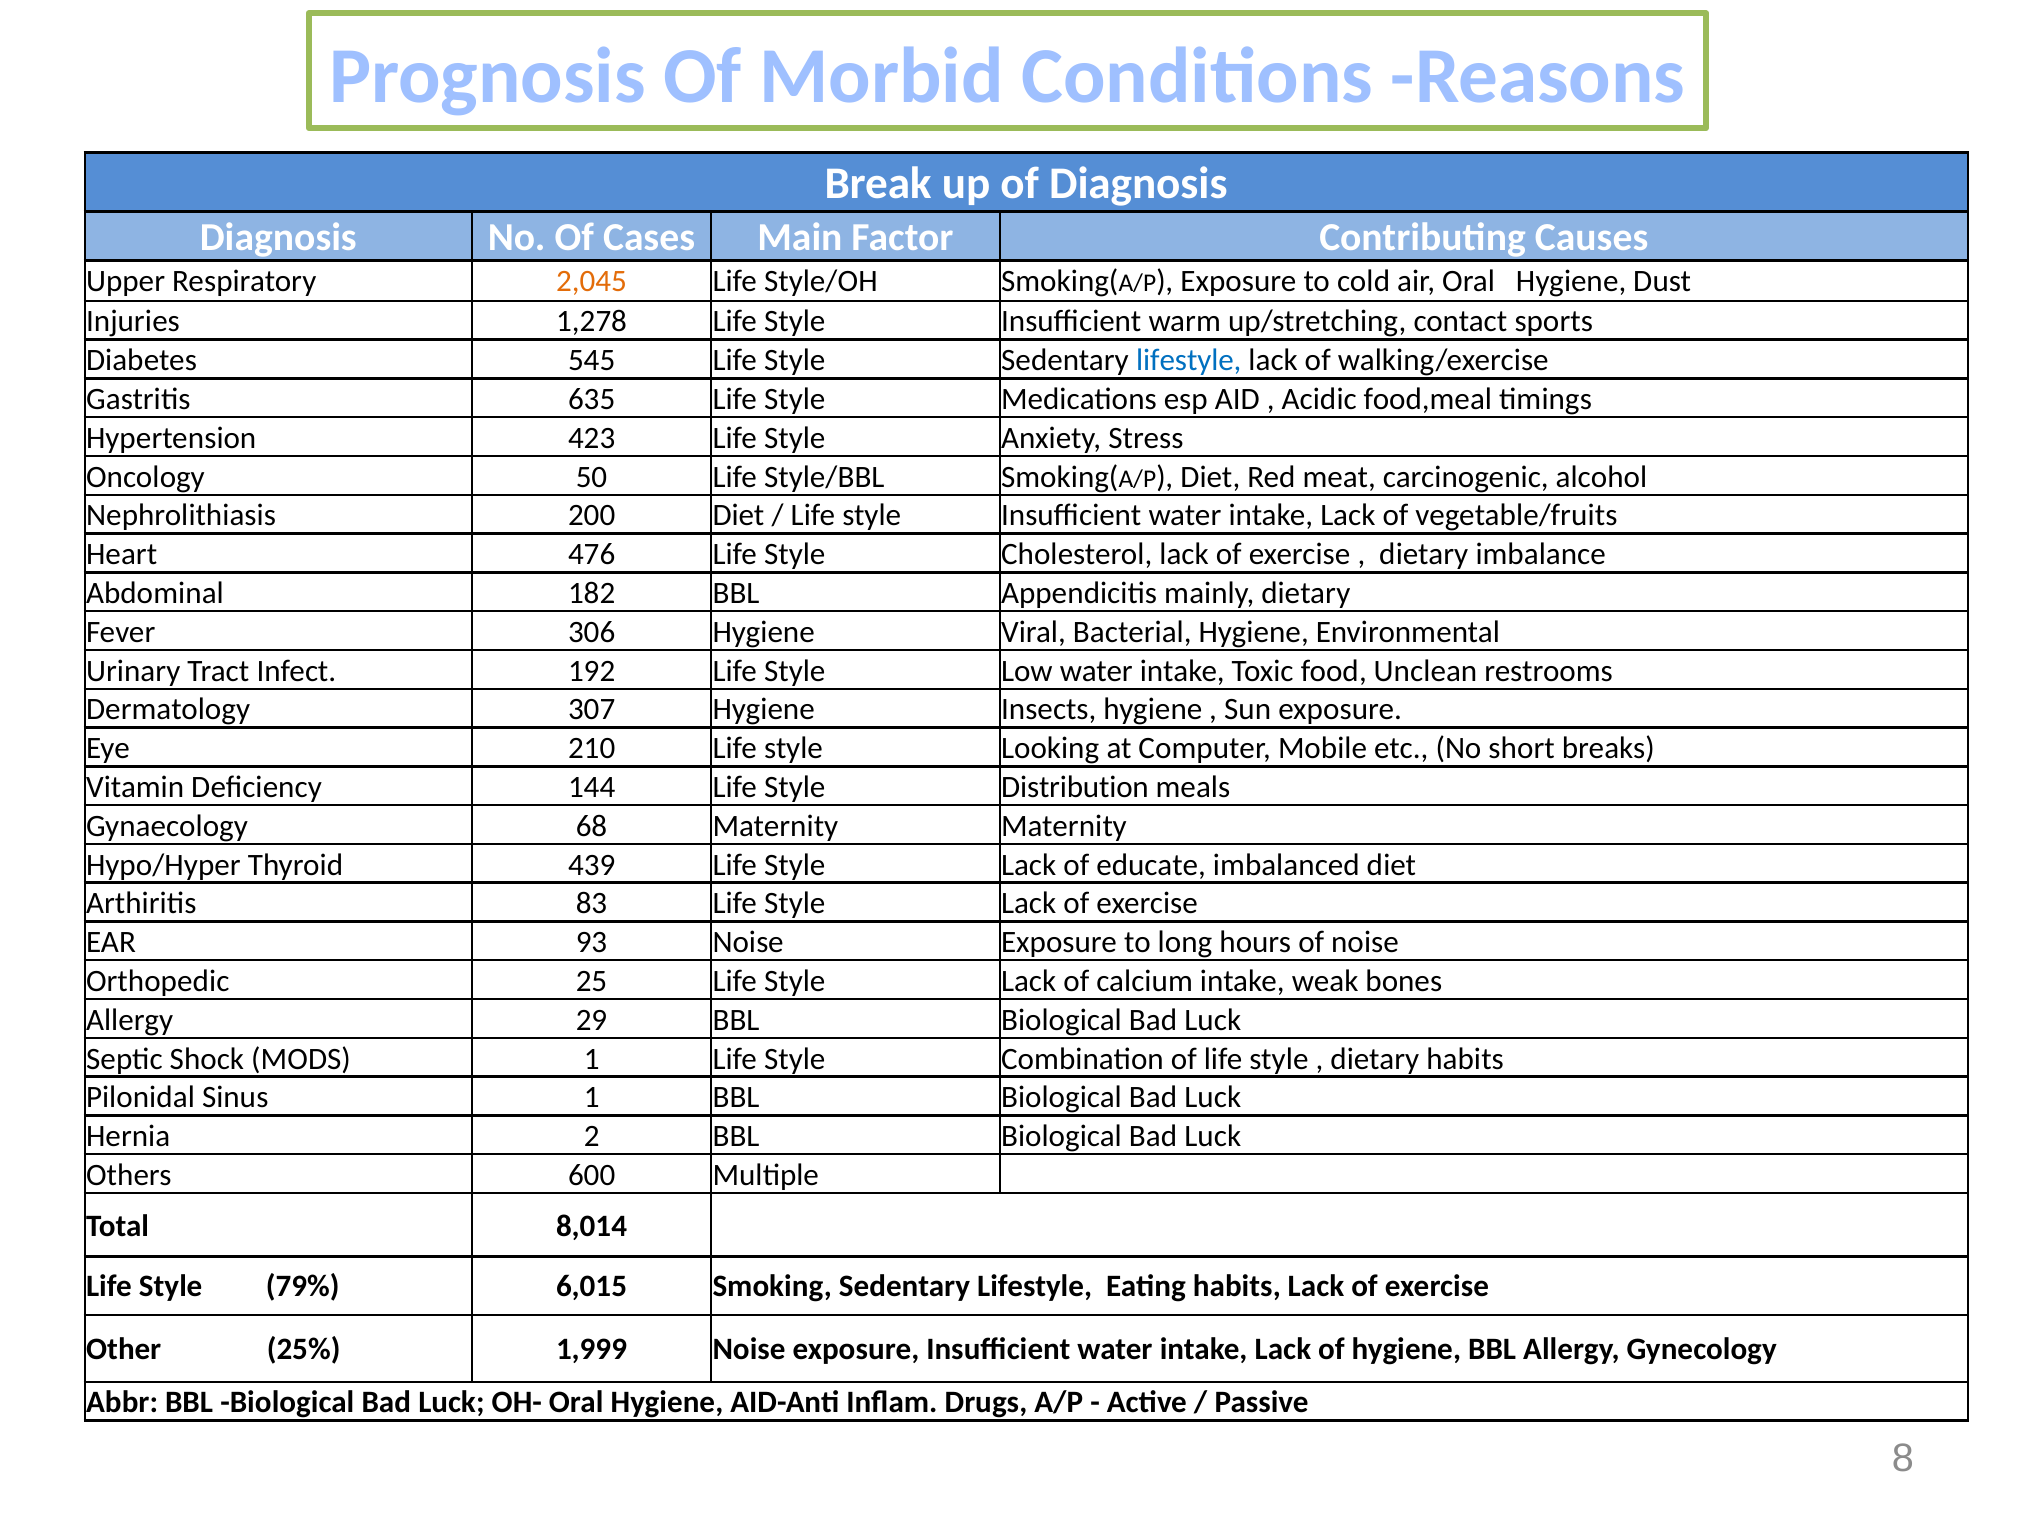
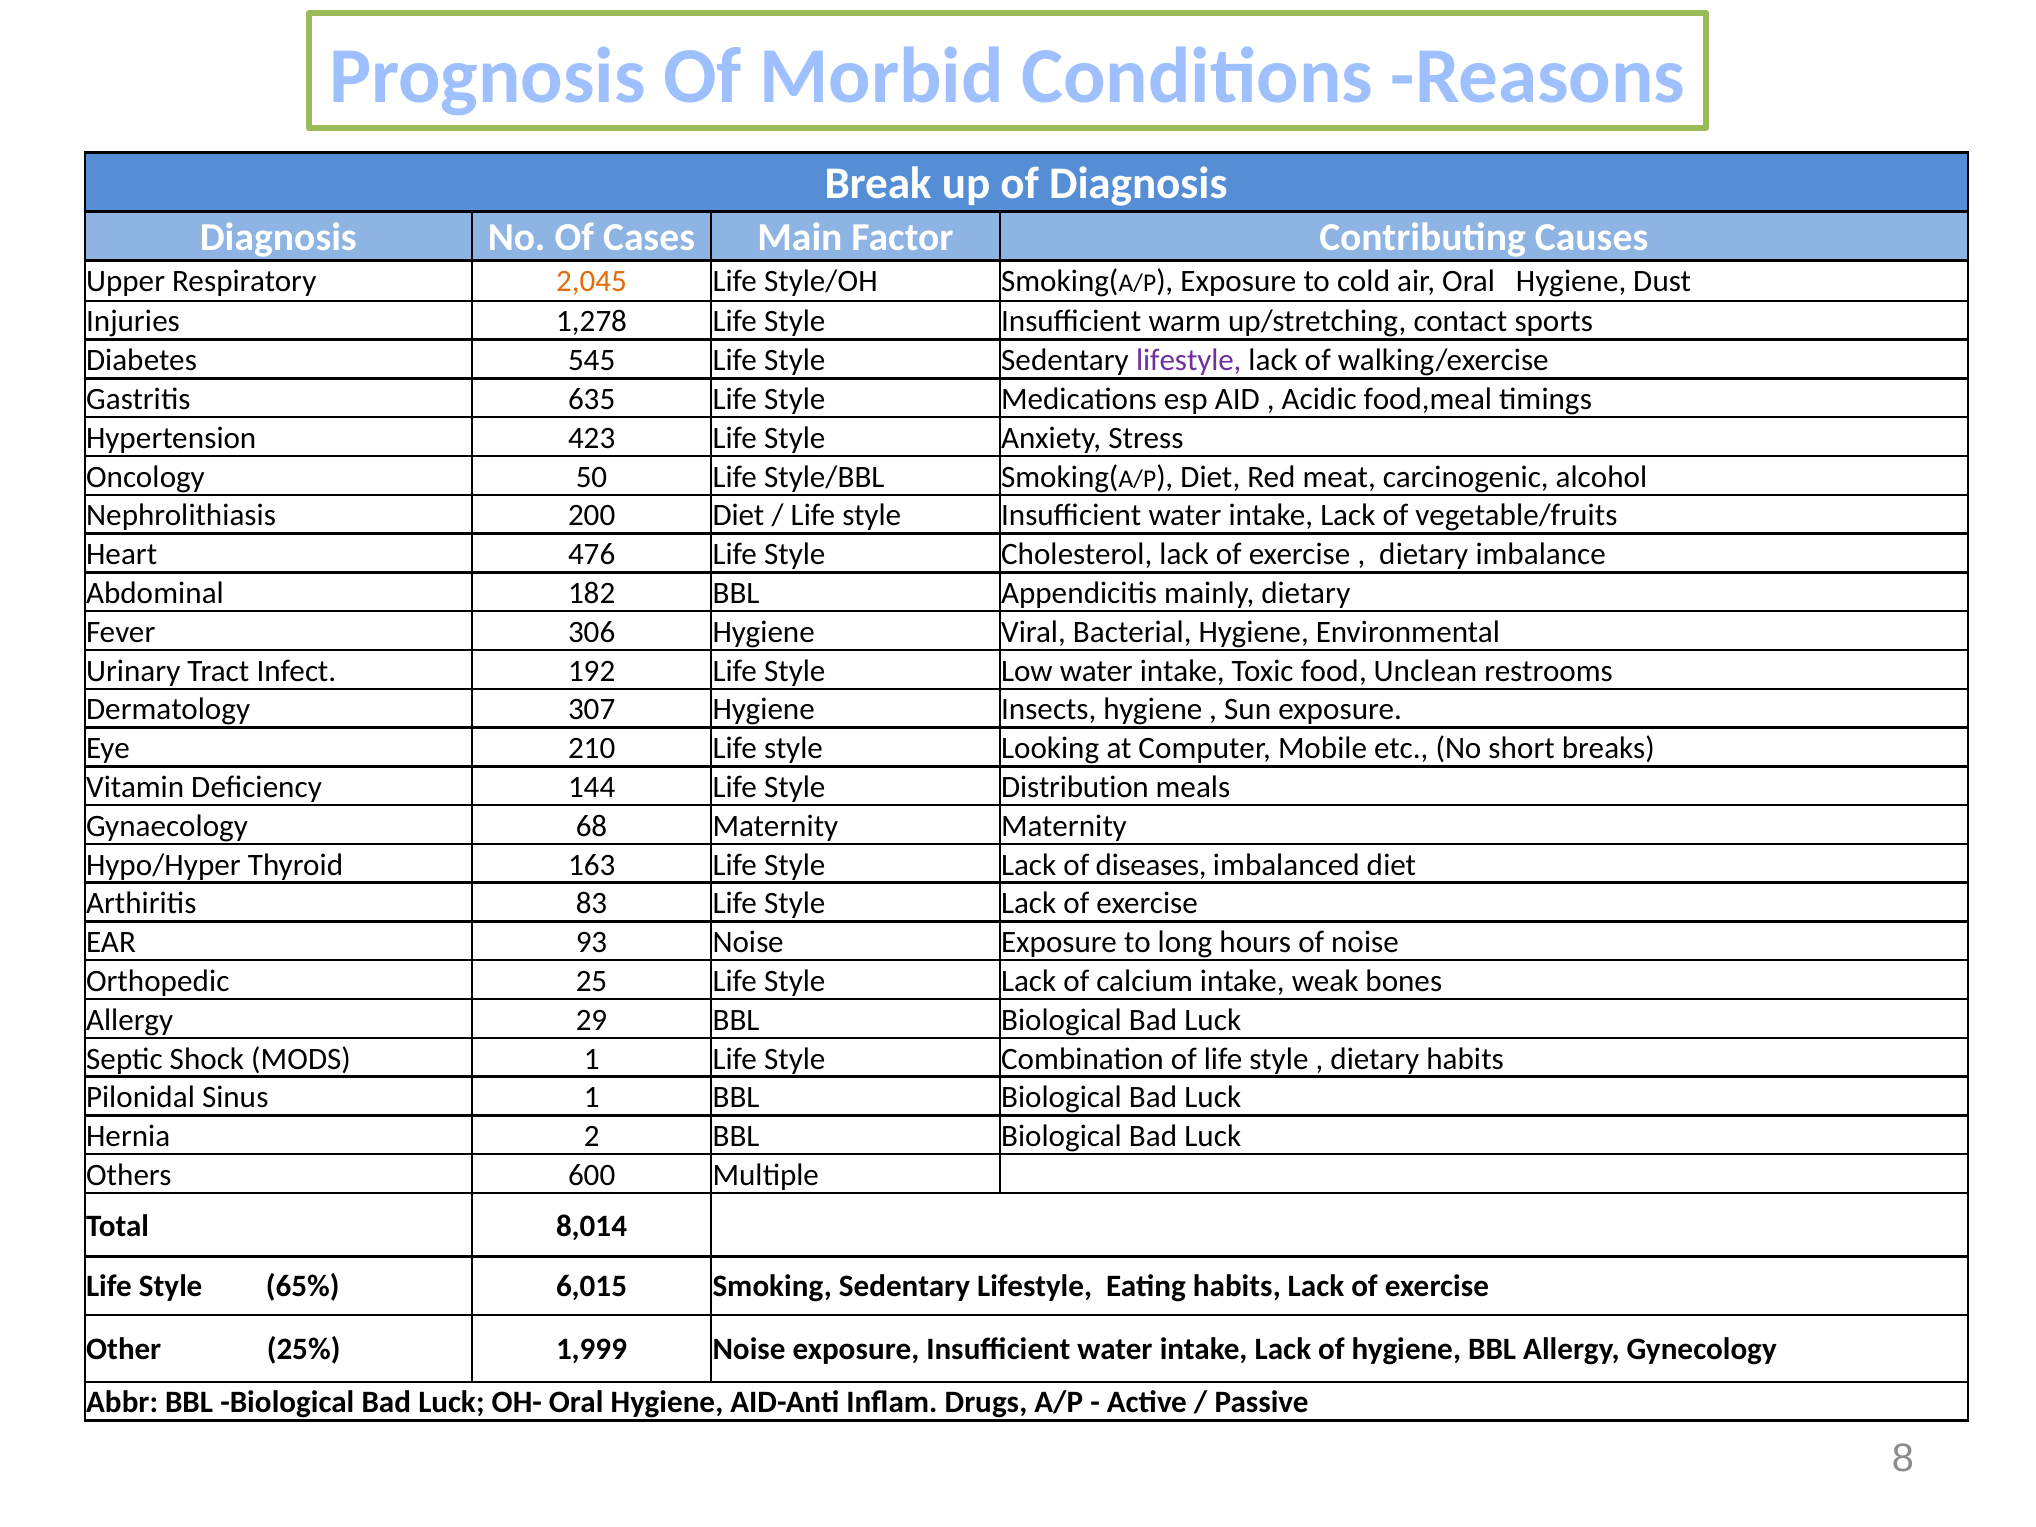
lifestyle at (1189, 360) colour: blue -> purple
439: 439 -> 163
educate: educate -> diseases
79%: 79% -> 65%
